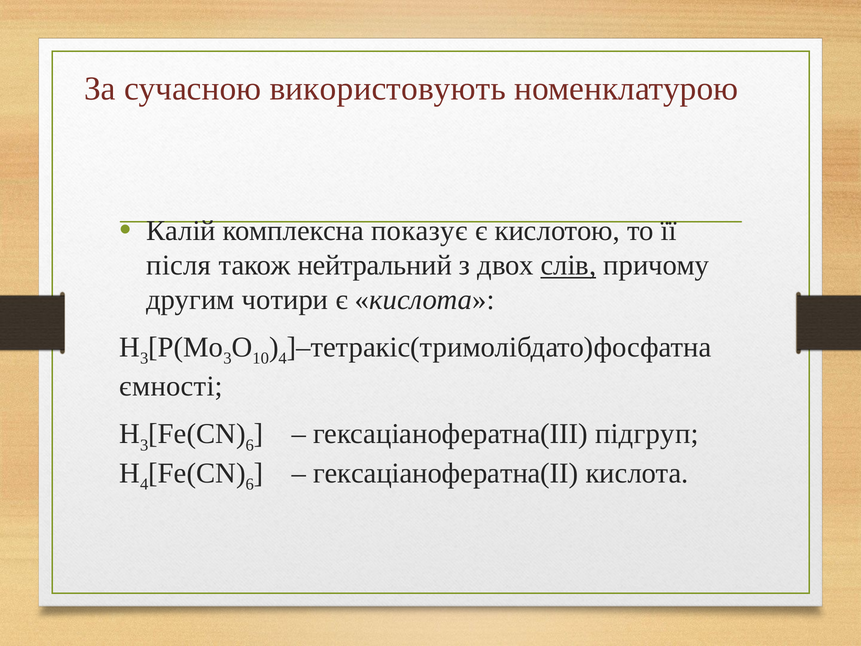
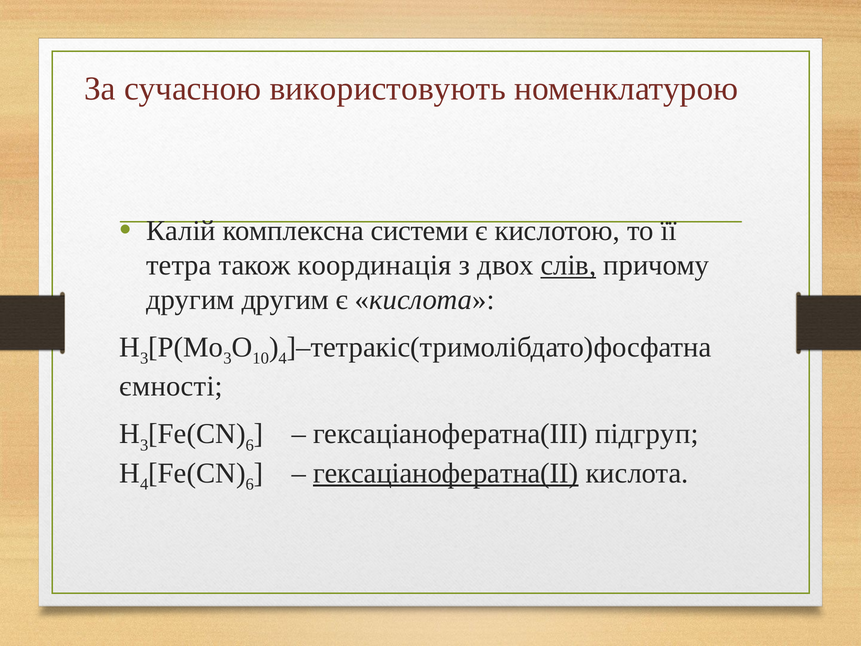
показує: показує -> системи
після: після -> тетра
нейтральний: нейтральний -> координація
другим чотири: чотири -> другим
гексаціанофератна(ІІ underline: none -> present
